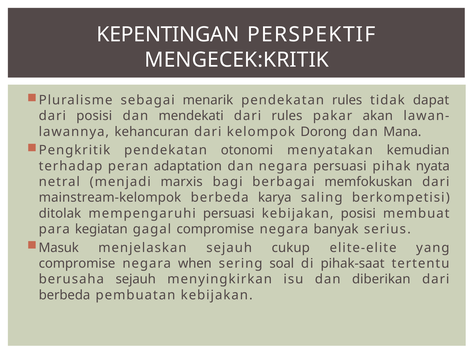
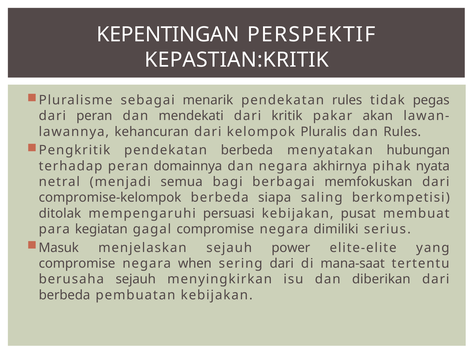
MENGECEK:KRITIK: MENGECEK:KRITIK -> KEPASTIAN:KRITIK
dapat: dapat -> pegas
dari posisi: posisi -> peran
dari rules: rules -> kritik
Dorong: Dorong -> Pluralis
dan Mana: Mana -> Rules
pendekatan otonomi: otonomi -> berbeda
kemudian: kemudian -> hubungan
adaptation: adaptation -> domainnya
negara persuasi: persuasi -> akhirnya
marxis: marxis -> semua
mainstream-kelompok: mainstream-kelompok -> compromise-kelompok
karya: karya -> siapa
kebijakan posisi: posisi -> pusat
banyak: banyak -> dimiliki
cukup: cukup -> power
sering soal: soal -> dari
pihak-saat: pihak-saat -> mana-saat
